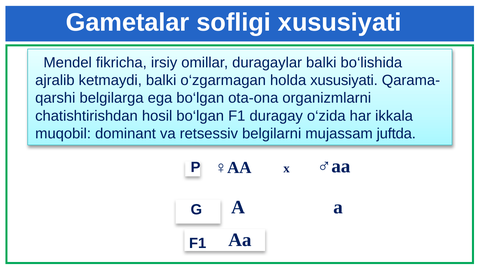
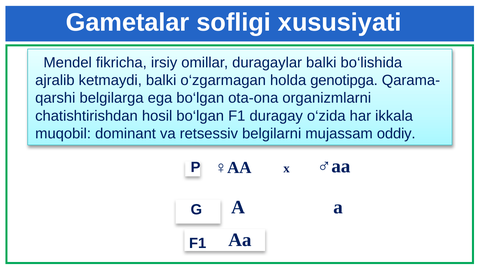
holda xususiyati: xususiyati -> genotipga
juftda: juftda -> oddiy
